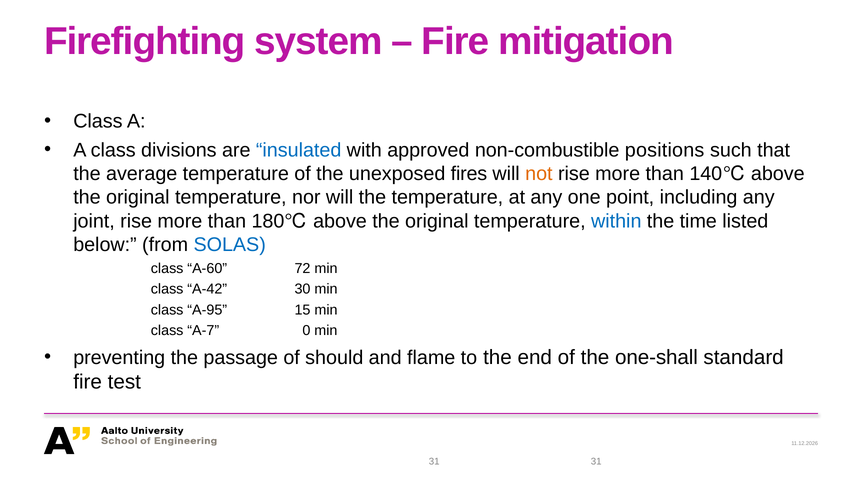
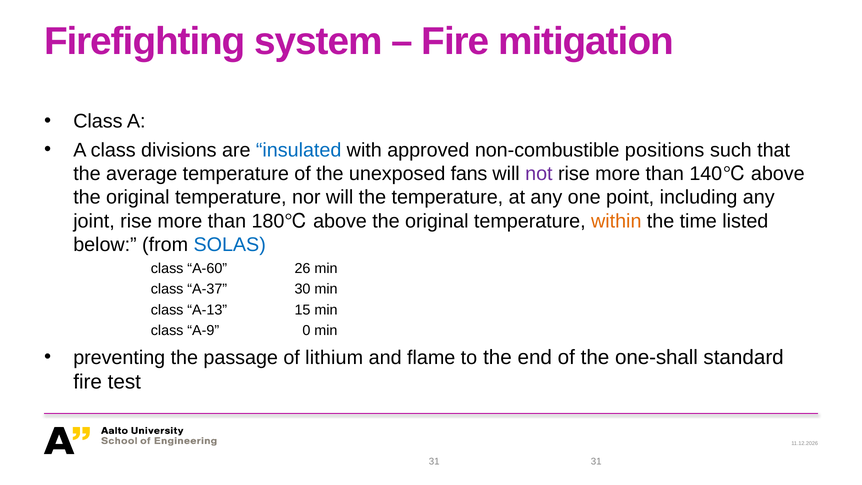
fires: fires -> fans
not colour: orange -> purple
within colour: blue -> orange
72: 72 -> 26
A-42: A-42 -> A-37
A-95: A-95 -> A-13
A-7: A-7 -> A-9
should: should -> lithium
